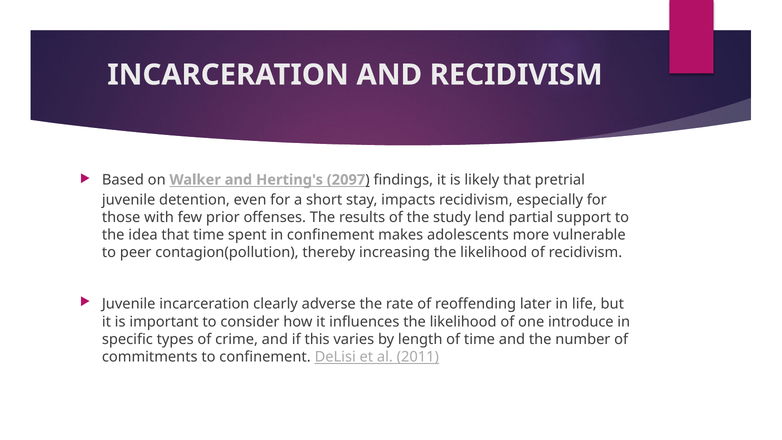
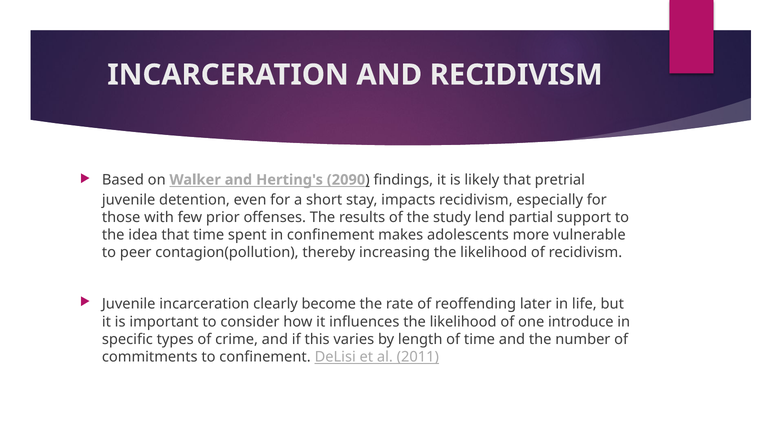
2097: 2097 -> 2090
adverse: adverse -> become
